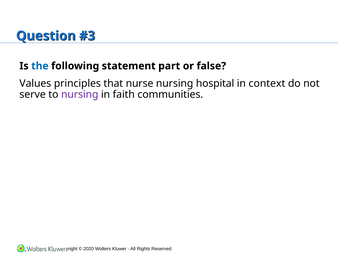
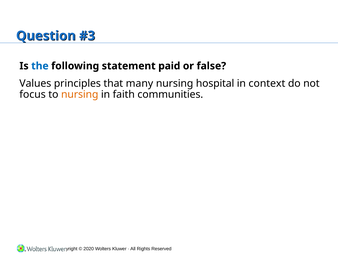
part: part -> paid
nurse: nurse -> many
serve: serve -> focus
nursing at (80, 94) colour: purple -> orange
